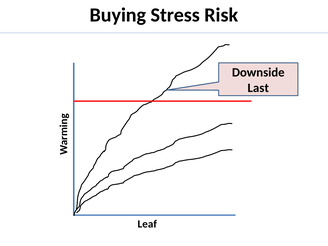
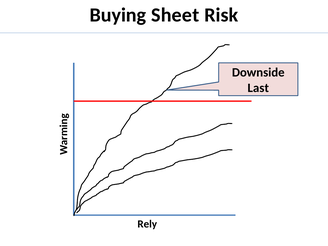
Stress: Stress -> Sheet
Leaf: Leaf -> Rely
